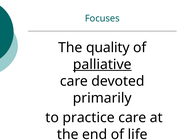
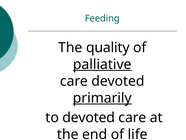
Focuses: Focuses -> Feeding
primarily underline: none -> present
to practice: practice -> devoted
